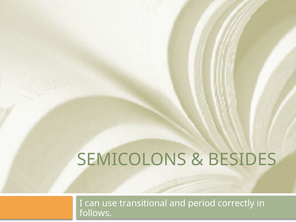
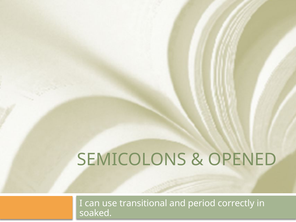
BESIDES: BESIDES -> OPENED
follows: follows -> soaked
